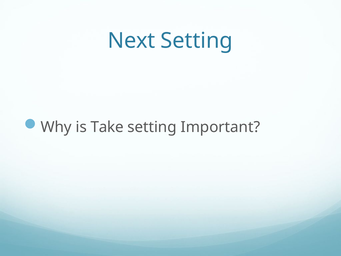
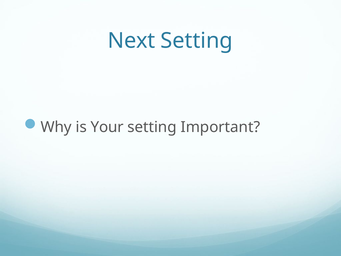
Take: Take -> Your
